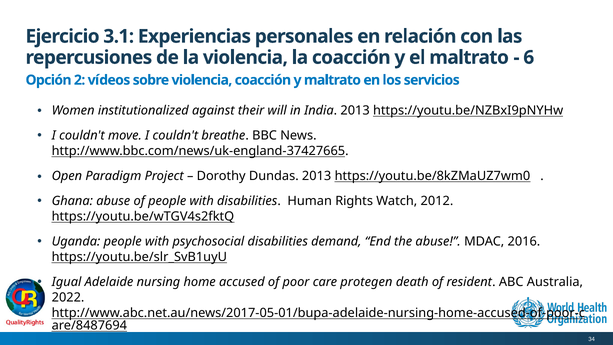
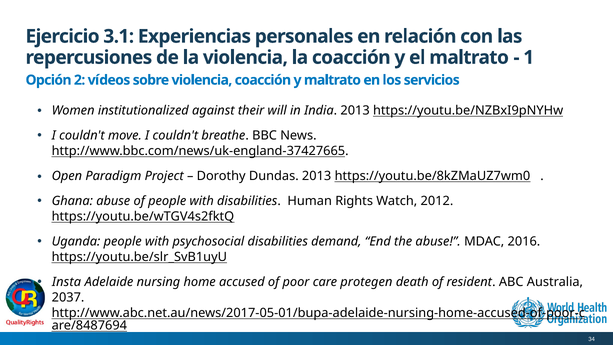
6: 6 -> 1
Igual: Igual -> Insta
2022: 2022 -> 2037
